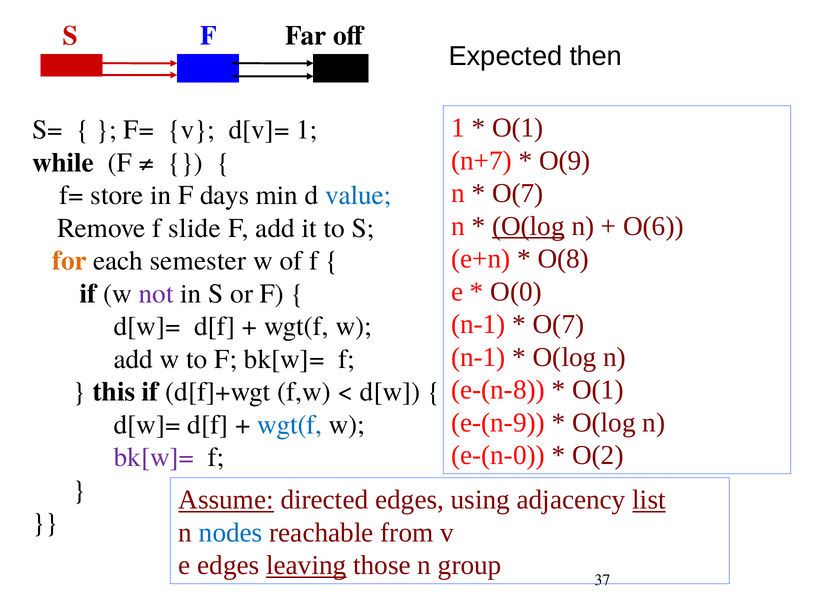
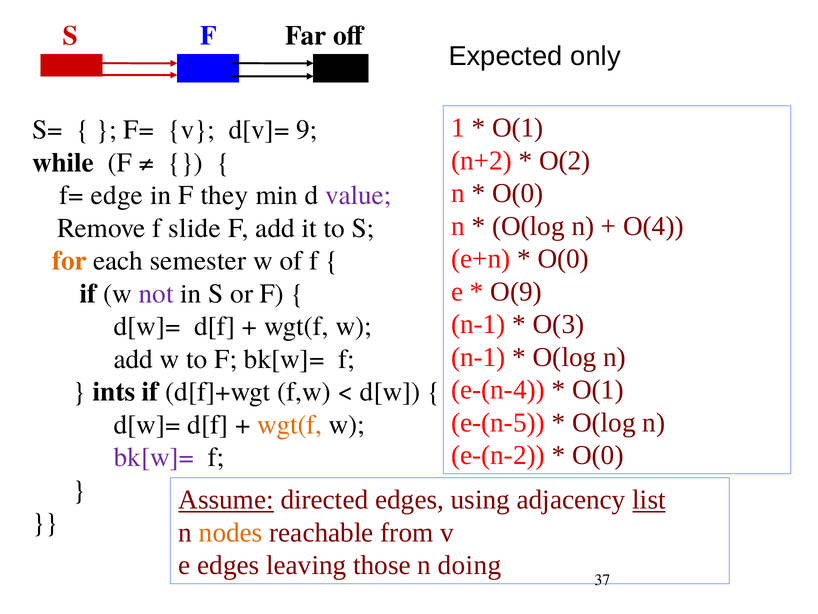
then: then -> only
d[v]= 1: 1 -> 9
n+7: n+7 -> n+2
O(9: O(9 -> O(2
O(7 at (518, 193): O(7 -> O(0
store: store -> edge
days: days -> they
value colour: blue -> purple
O(log at (528, 226) underline: present -> none
O(6: O(6 -> O(4
O(8 at (563, 259): O(8 -> O(0
O(0: O(0 -> O(9
O(7 at (559, 324): O(7 -> O(3
e-(n-8: e-(n-8 -> e-(n-4
this: this -> ints
e-(n-9: e-(n-9 -> e-(n-5
wgt(f at (290, 424) colour: blue -> orange
e-(n-0: e-(n-0 -> e-(n-2
O(2 at (598, 455): O(2 -> O(0
nodes colour: blue -> orange
leaving underline: present -> none
group: group -> doing
